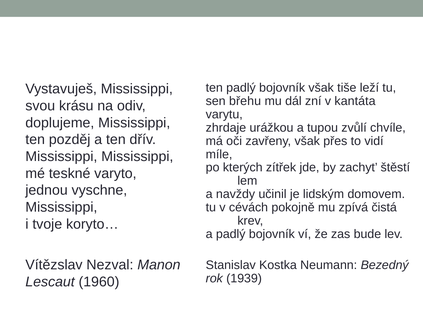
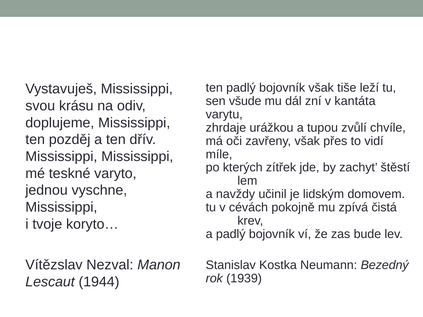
břehu: břehu -> všude
1960: 1960 -> 1944
